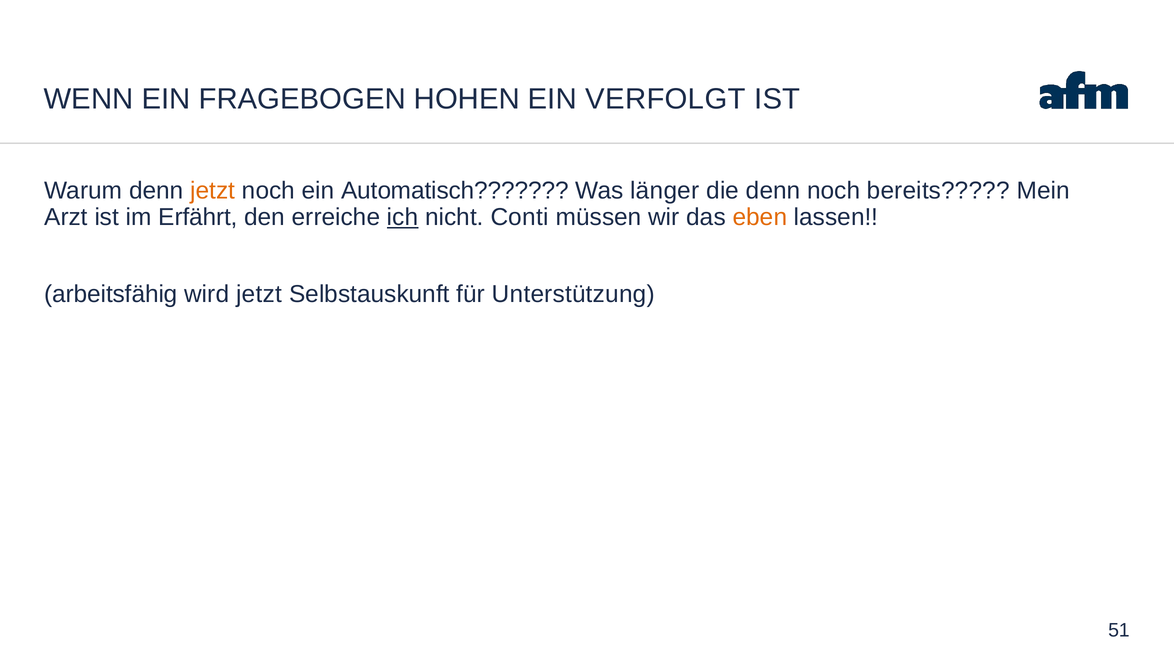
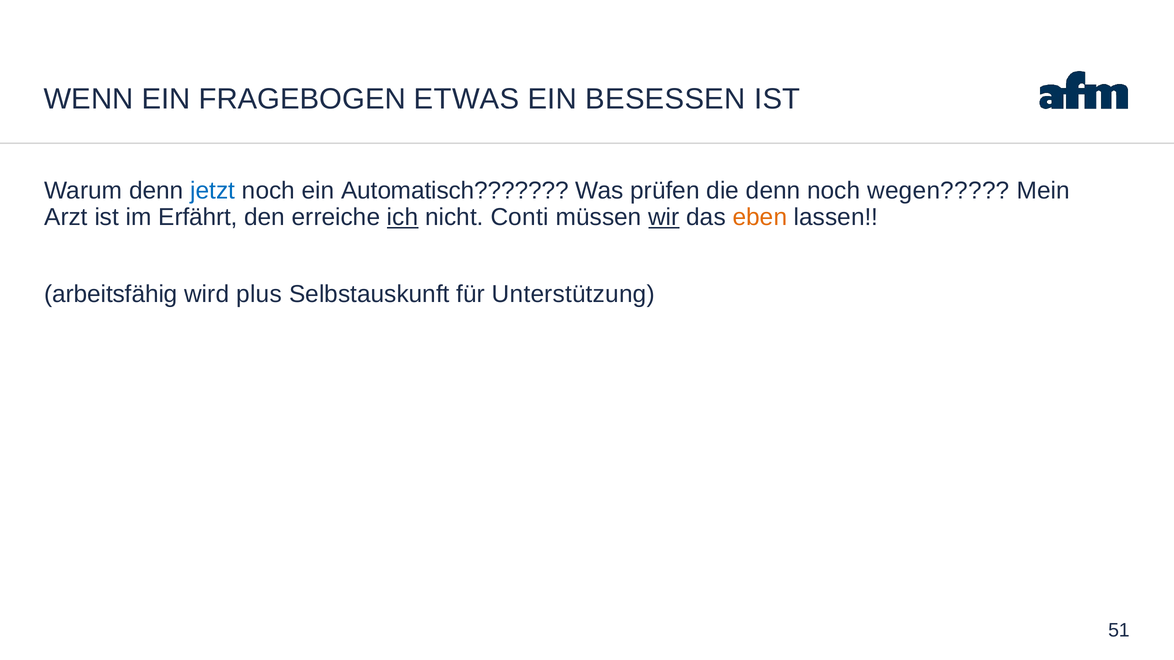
HOHEN: HOHEN -> ETWAS
VERFOLGT: VERFOLGT -> BESESSEN
jetzt at (213, 191) colour: orange -> blue
länger: länger -> prüfen
bereits: bereits -> wegen
wir underline: none -> present
wird jetzt: jetzt -> plus
